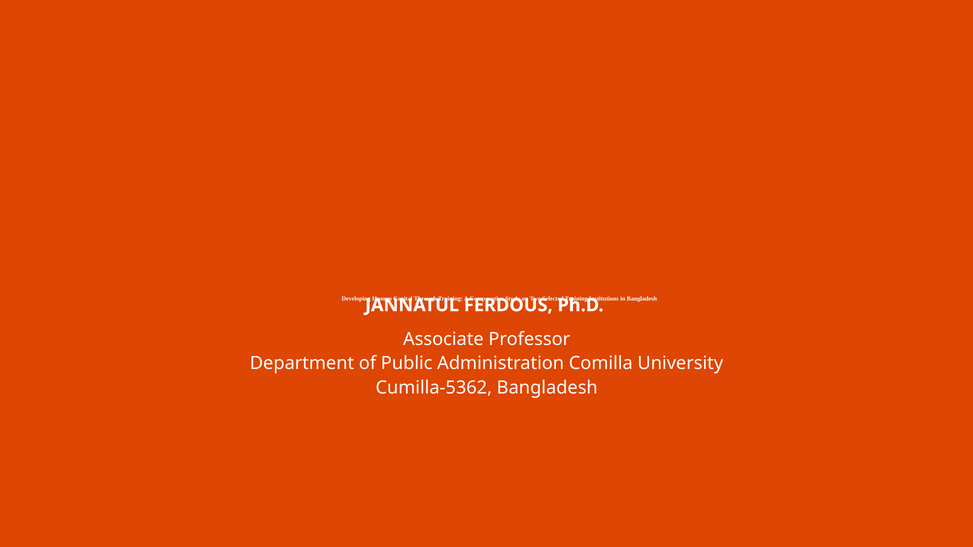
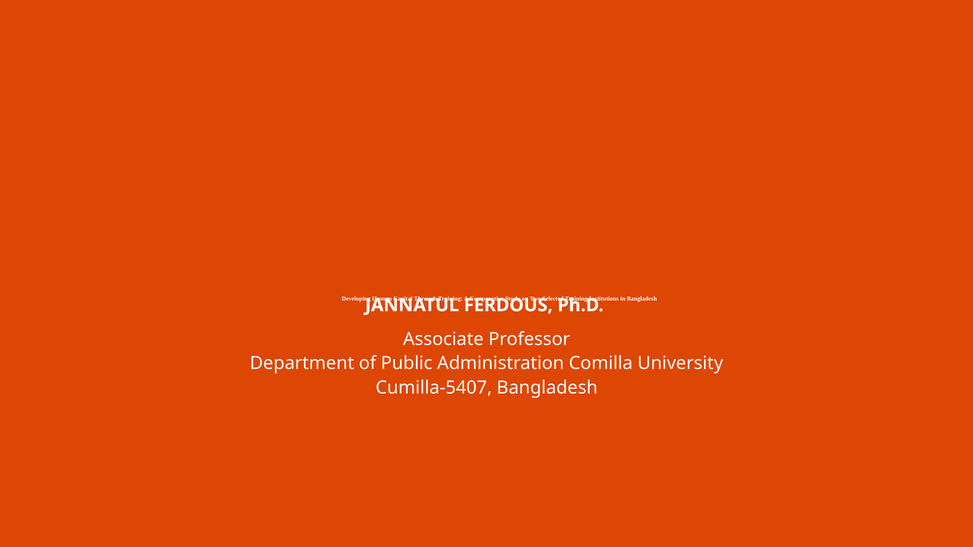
Cumilla-5362: Cumilla-5362 -> Cumilla-5407
